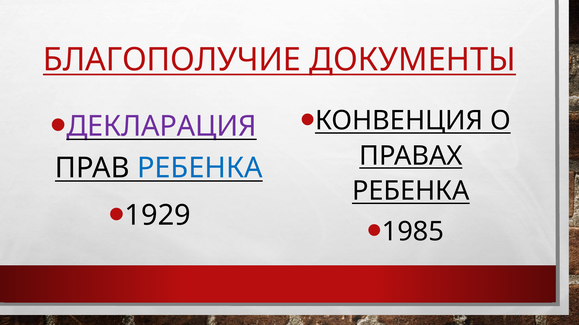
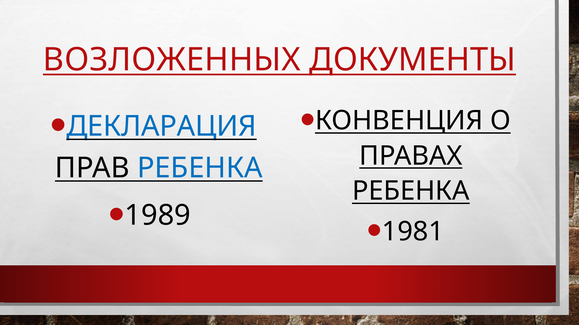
БЛАГОПОЛУЧИЕ: БЛАГОПОЛУЧИЕ -> ВОЗЛОЖЕННЫХ
ДЕКЛАРАЦИЯ colour: purple -> blue
1929: 1929 -> 1989
1985: 1985 -> 1981
